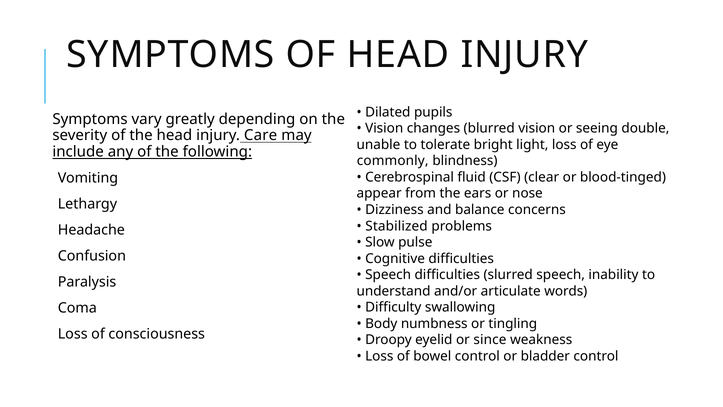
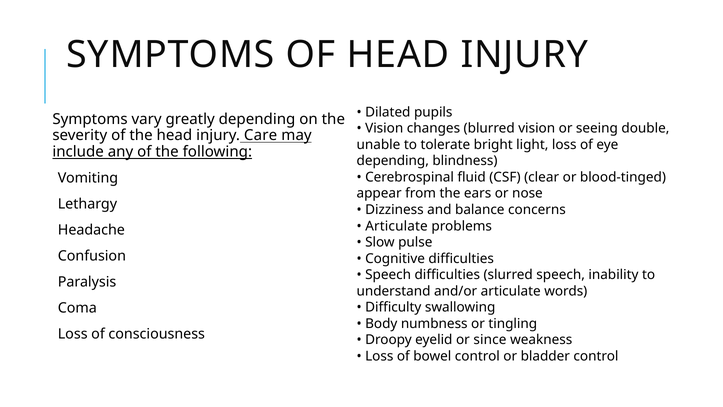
commonly at (393, 161): commonly -> depending
Stabilized at (396, 226): Stabilized -> Articulate
